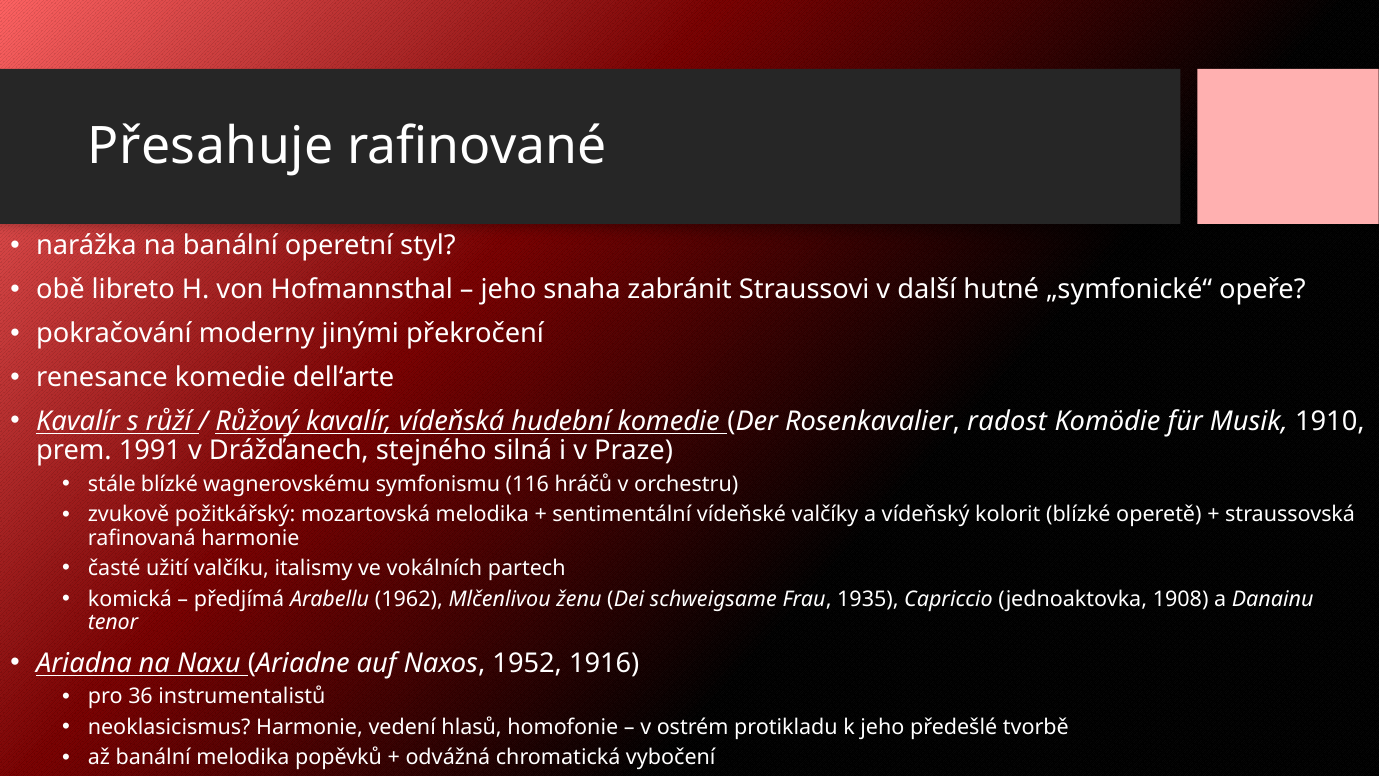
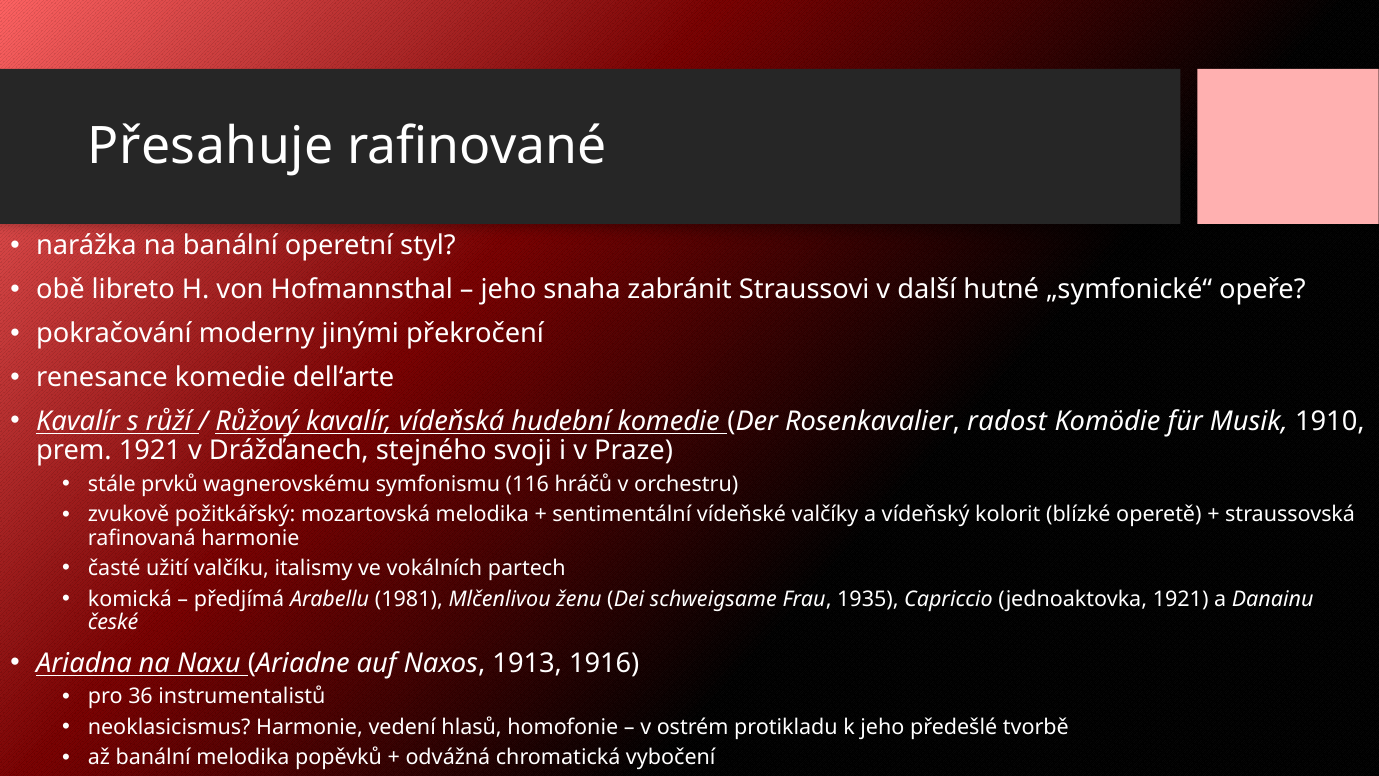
prem 1991: 1991 -> 1921
silná: silná -> svoji
stále blízké: blízké -> prvků
1962: 1962 -> 1981
jednoaktovka 1908: 1908 -> 1921
tenor: tenor -> české
1952: 1952 -> 1913
